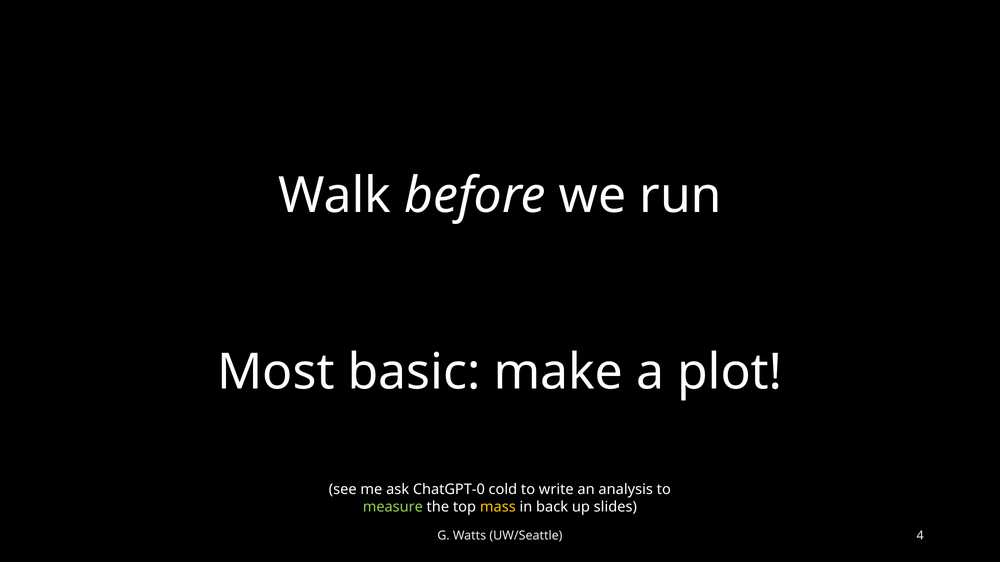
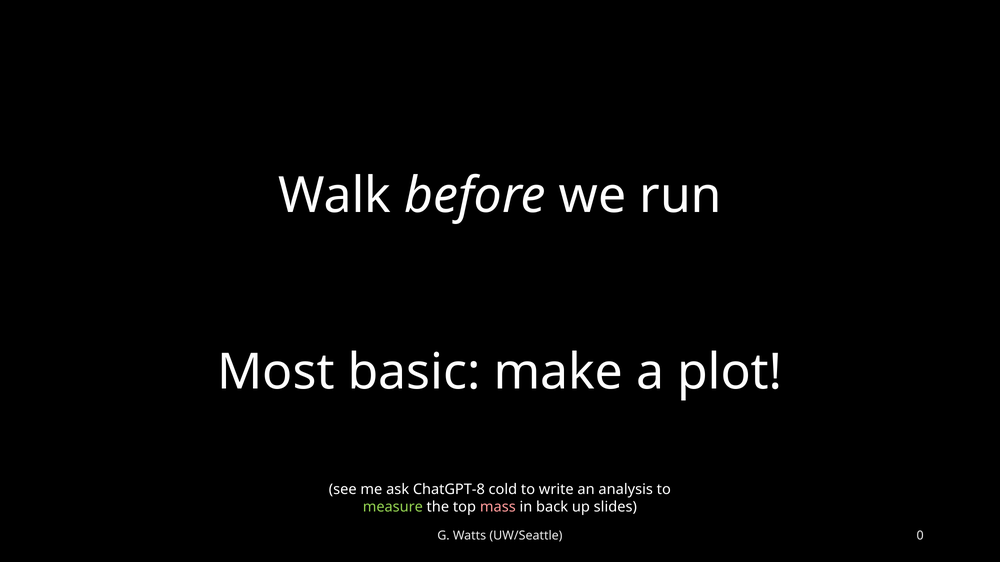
ChatGPT-0: ChatGPT-0 -> ChatGPT-8
mass colour: yellow -> pink
4: 4 -> 0
